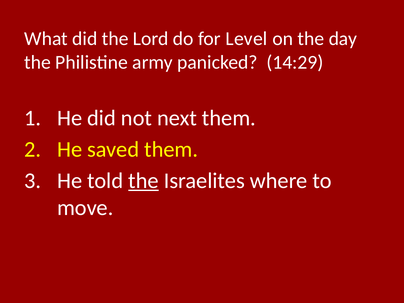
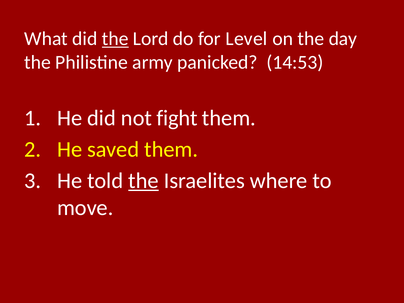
the at (115, 39) underline: none -> present
14:29: 14:29 -> 14:53
next: next -> fight
